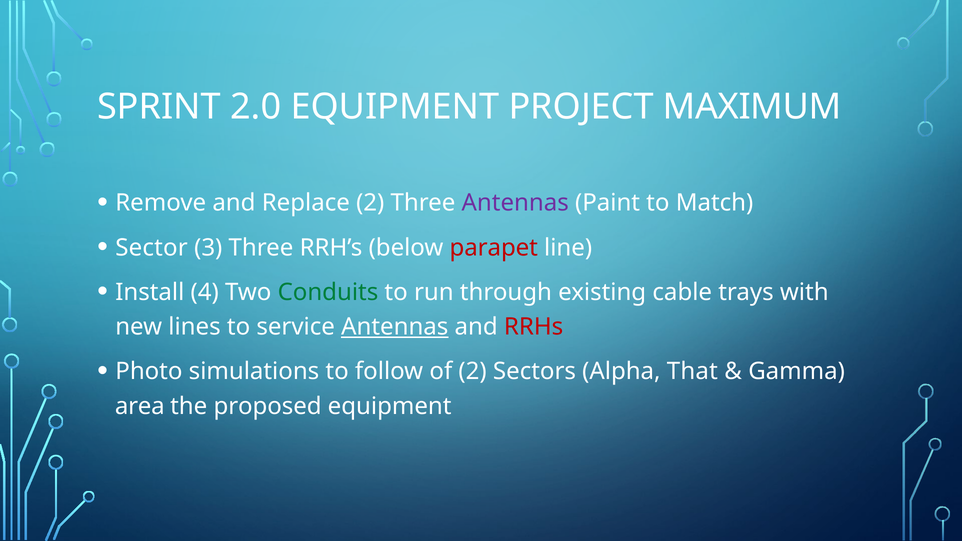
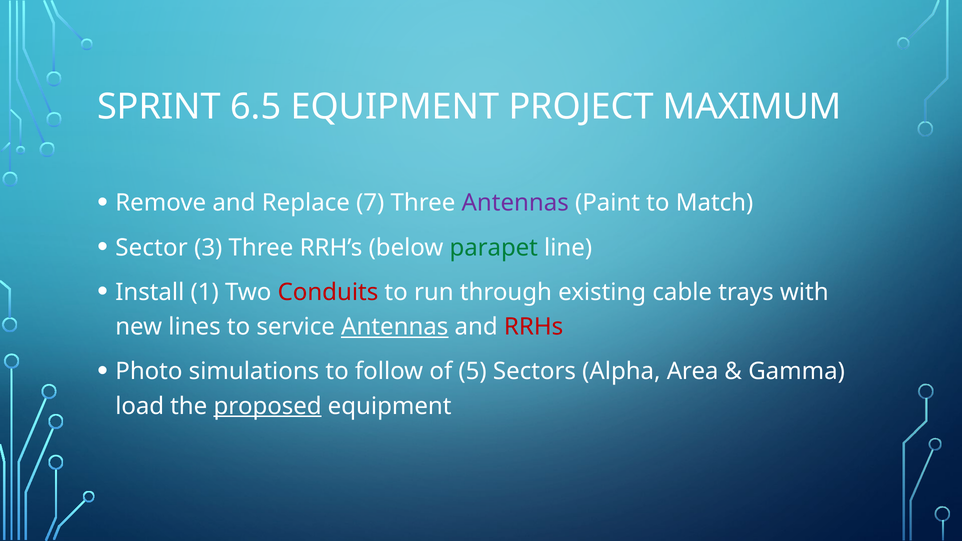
2.0: 2.0 -> 6.5
Replace 2: 2 -> 7
parapet colour: red -> green
4: 4 -> 1
Conduits colour: green -> red
of 2: 2 -> 5
That: That -> Area
area: area -> load
proposed underline: none -> present
